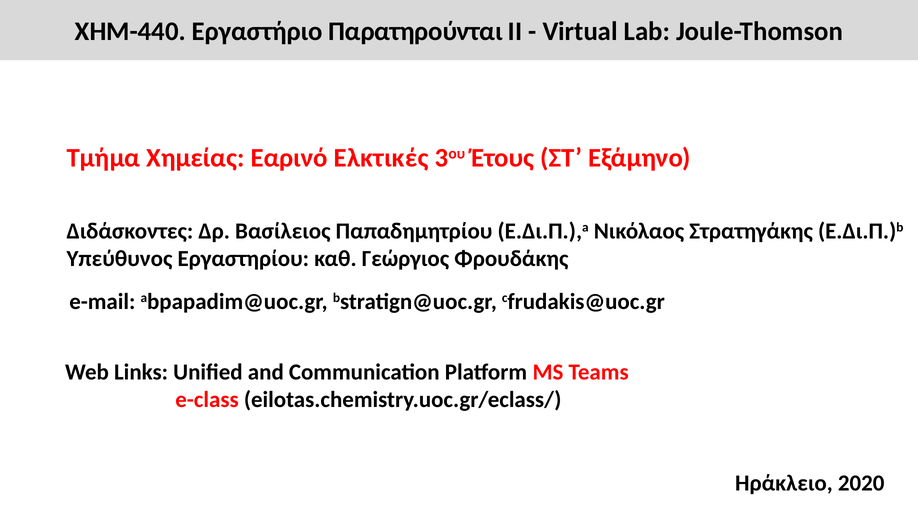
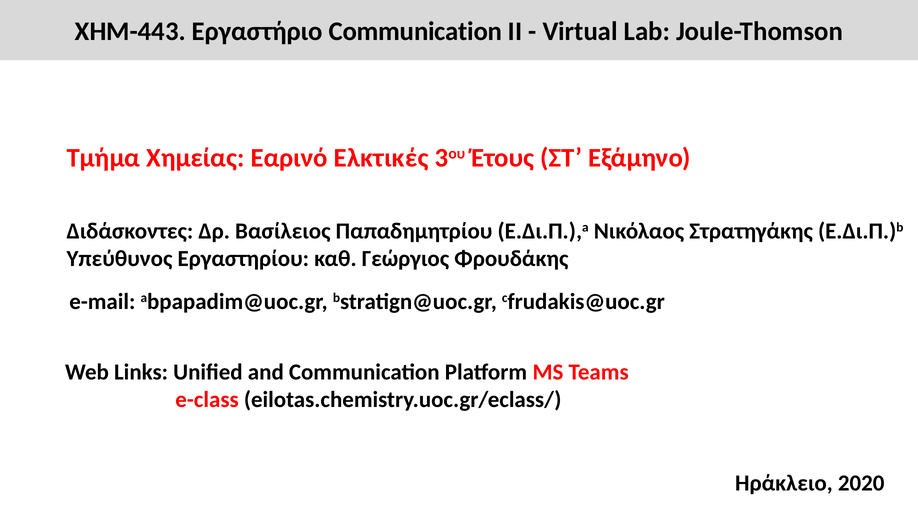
ΧΗΜ-440: ΧΗΜ-440 -> ΧΗΜ-443
Εργαστήριο Παρατηρούνται: Παρατηρούνται -> Communication
